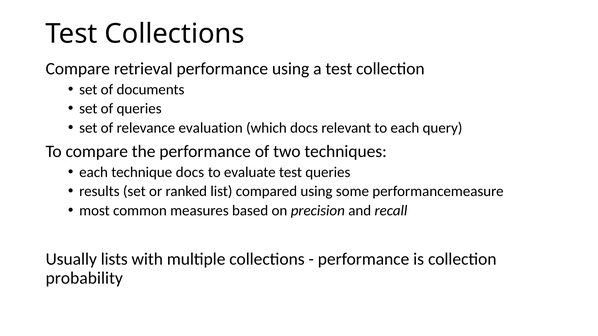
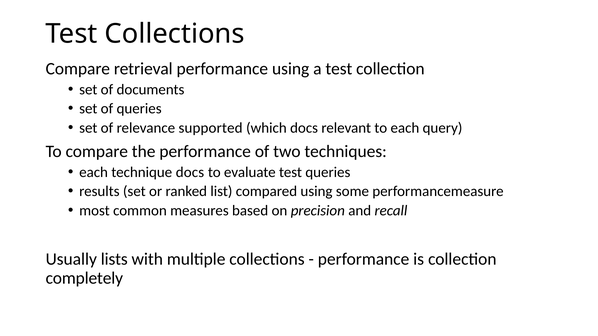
evaluation: evaluation -> supported
probability: probability -> completely
